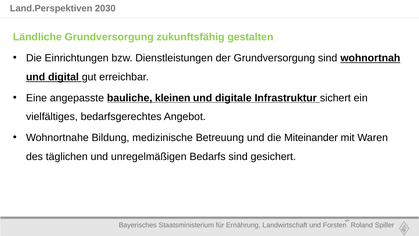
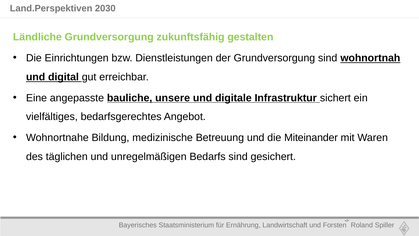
kleinen: kleinen -> unsere
